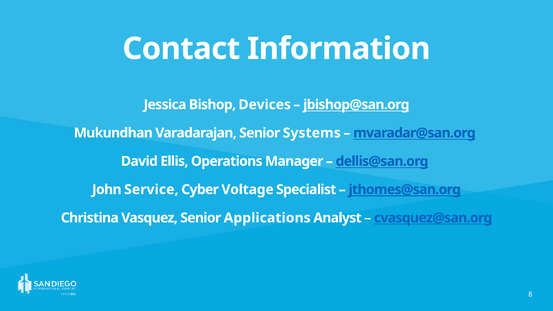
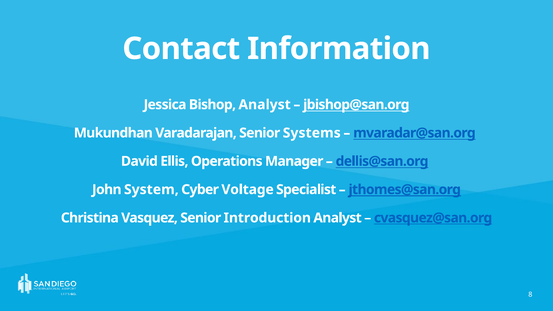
Bishop Devices: Devices -> Analyst
Service: Service -> System
Applications: Applications -> Introduction
